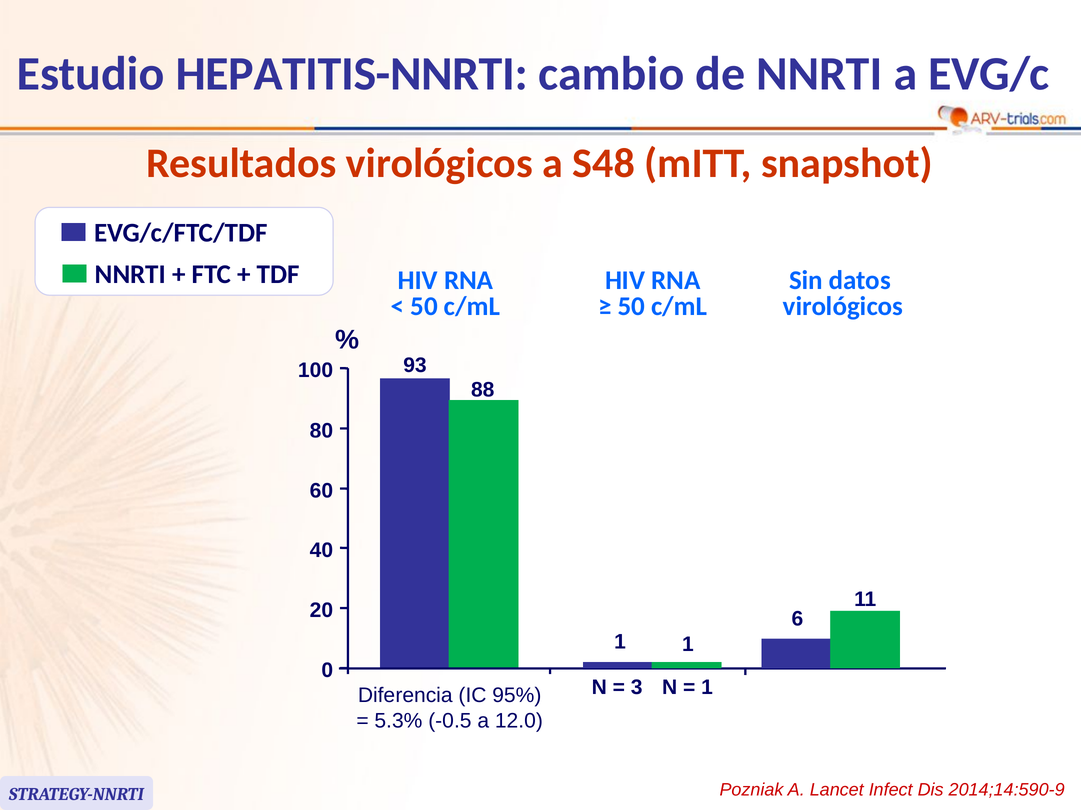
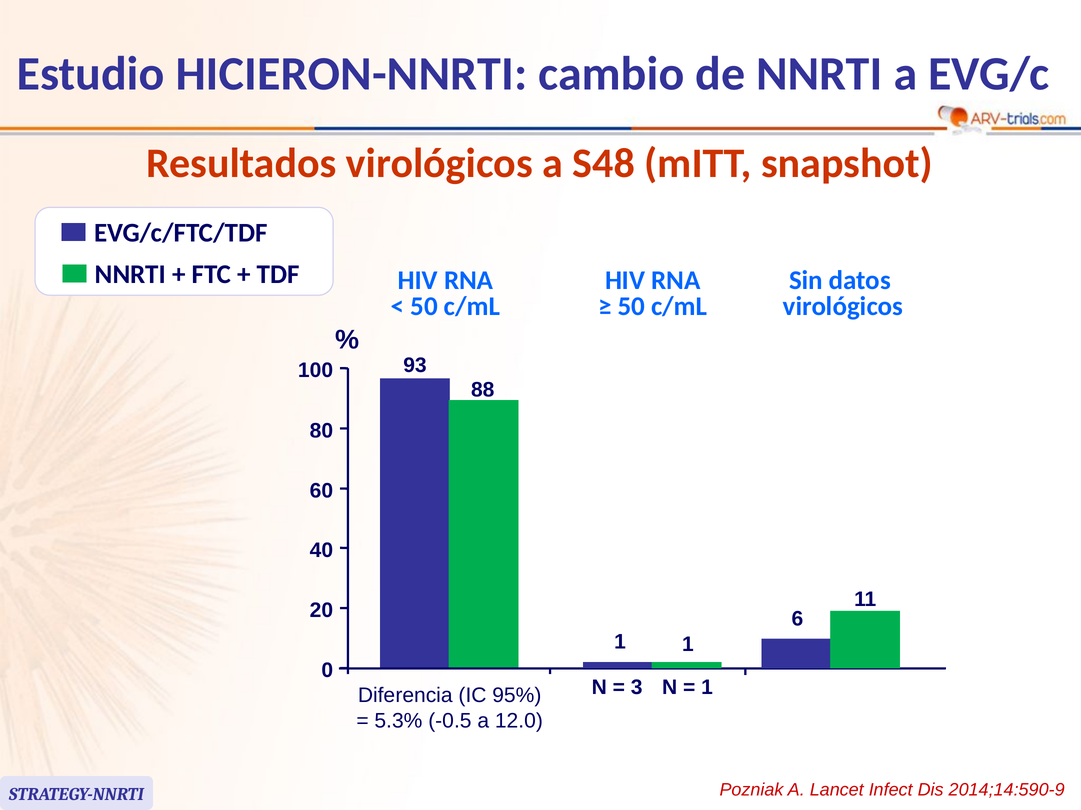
HEPATITIS-NNRTI: HEPATITIS-NNRTI -> HICIERON-NNRTI
